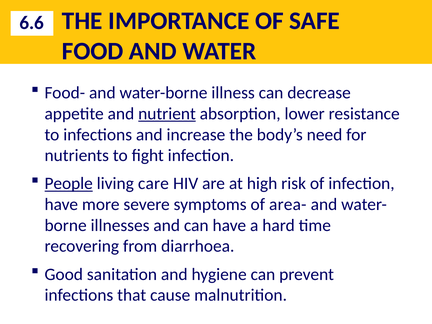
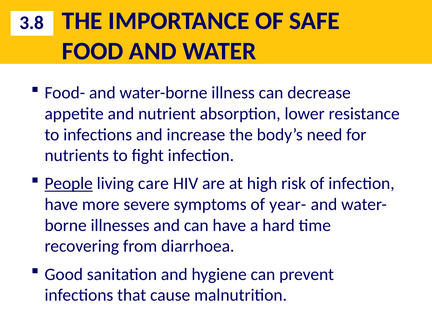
6.6: 6.6 -> 3.8
nutrient underline: present -> none
area-: area- -> year-
